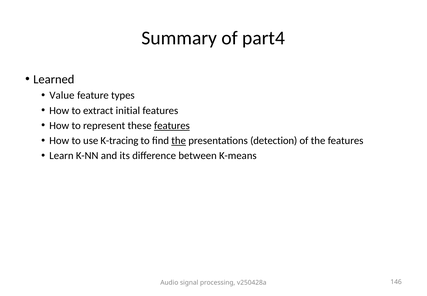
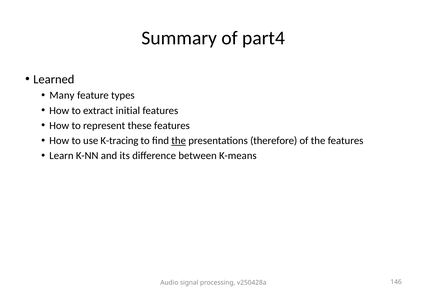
Value: Value -> Many
features at (172, 126) underline: present -> none
detection: detection -> therefore
